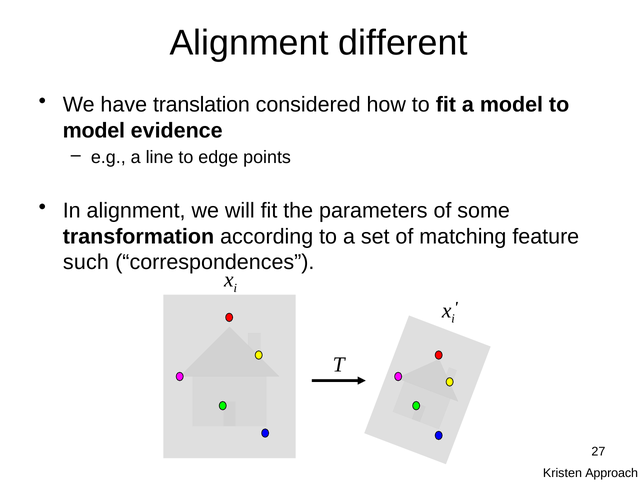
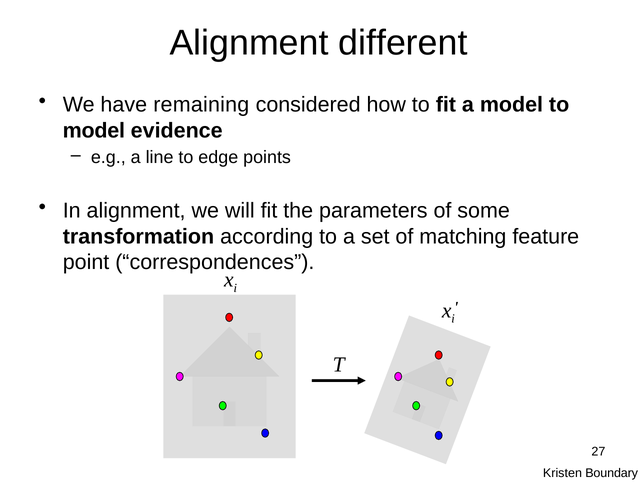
translation: translation -> remaining
such: such -> point
Approach: Approach -> Boundary
